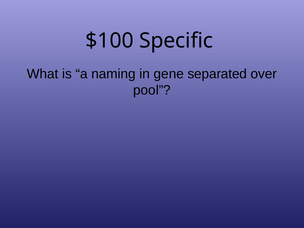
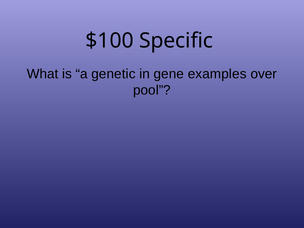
naming: naming -> genetic
separated: separated -> examples
